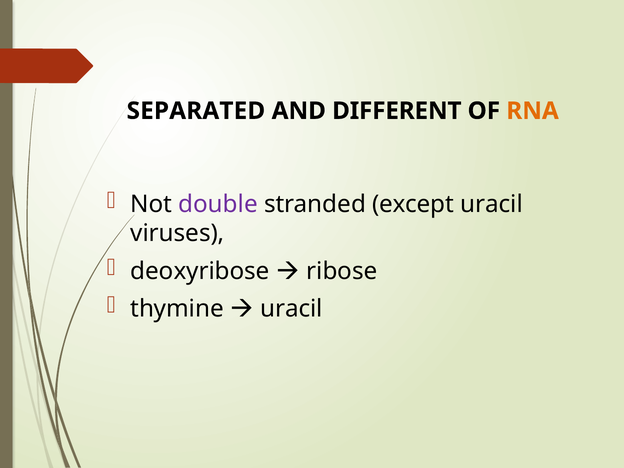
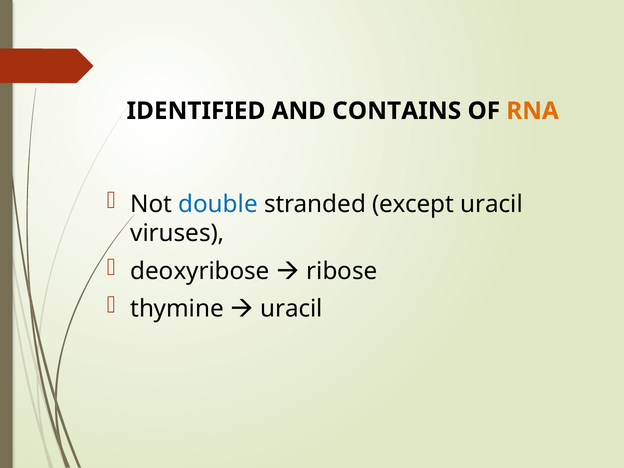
SEPARATED: SEPARATED -> IDENTIFIED
DIFFERENT: DIFFERENT -> CONTAINS
double colour: purple -> blue
